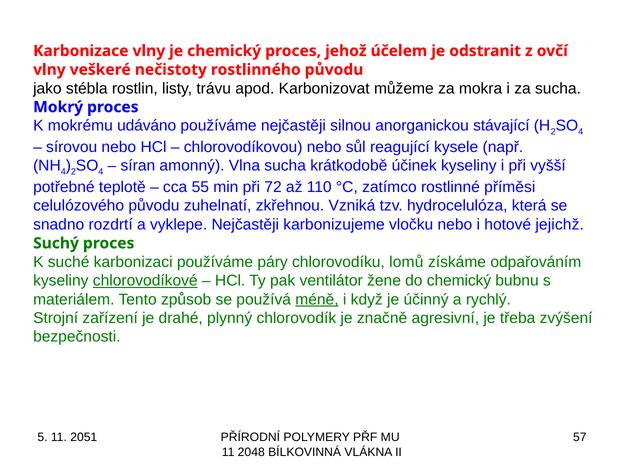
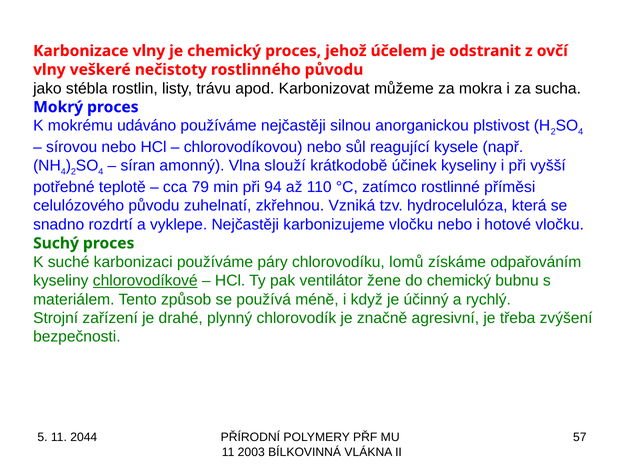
stávající: stávající -> plstivost
Vlna sucha: sucha -> slouží
55: 55 -> 79
72: 72 -> 94
hotové jejichž: jejichž -> vločku
méně underline: present -> none
2051: 2051 -> 2044
2048: 2048 -> 2003
